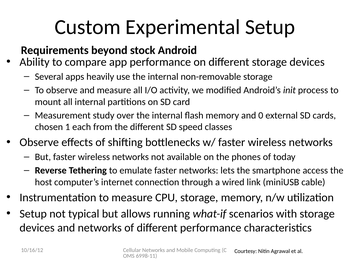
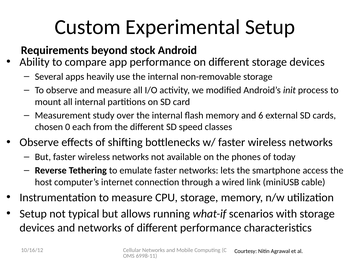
0: 0 -> 6
1: 1 -> 0
